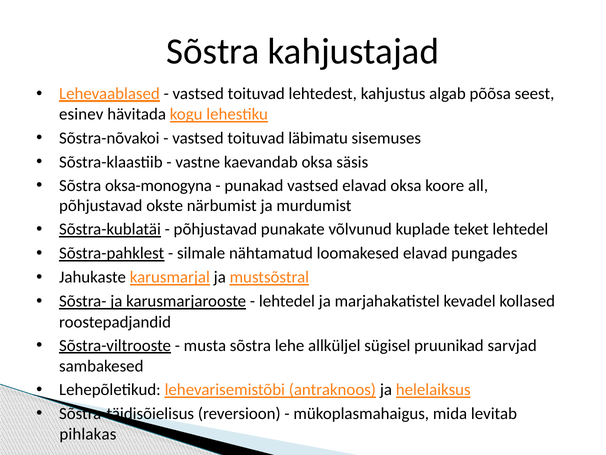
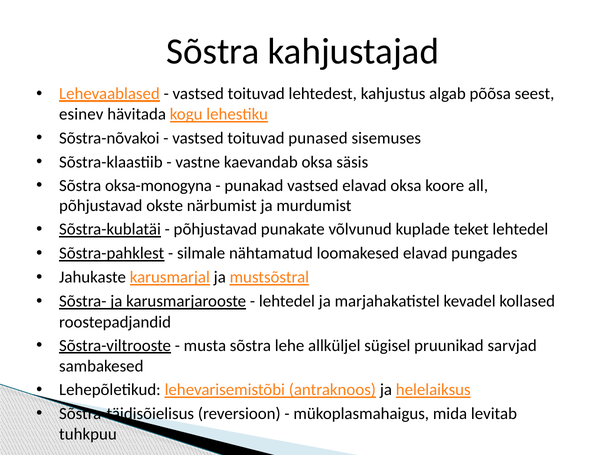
läbimatu: läbimatu -> punased
pihlakas: pihlakas -> tuhkpuu
